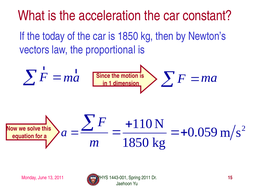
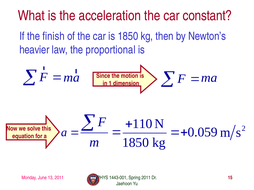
today: today -> finish
vectors: vectors -> heavier
